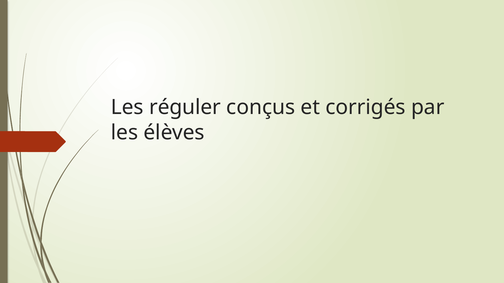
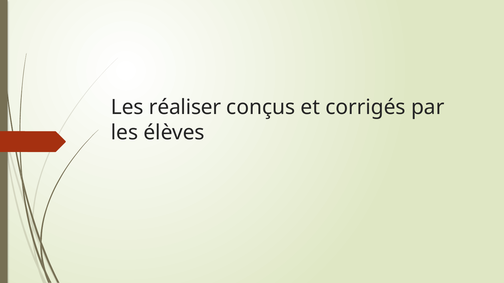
réguler: réguler -> réaliser
